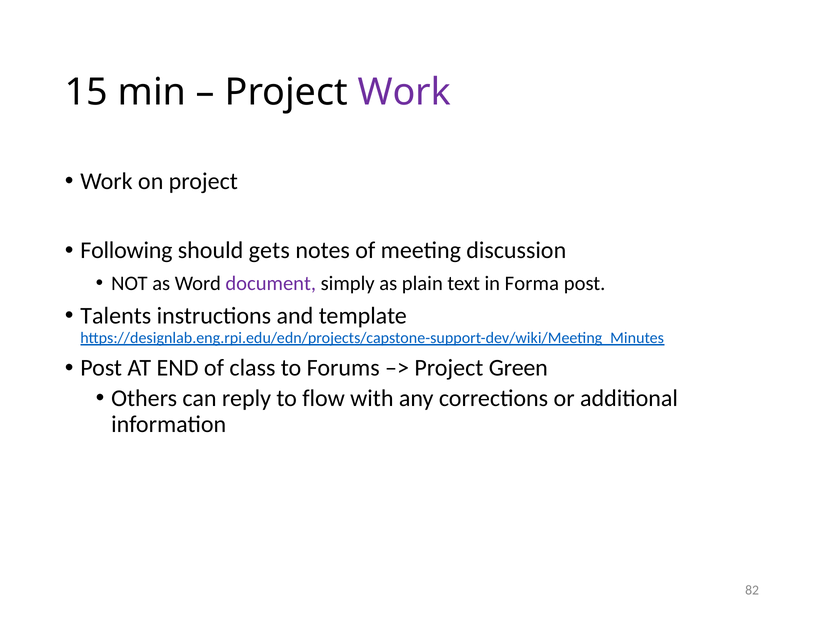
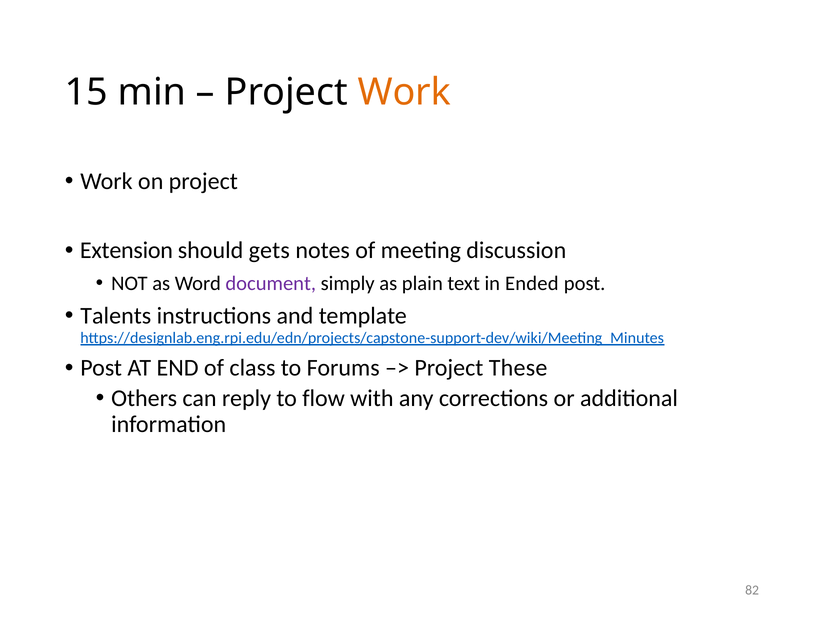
Work at (404, 92) colour: purple -> orange
Following: Following -> Extension
Forma: Forma -> Ended
Green: Green -> These
